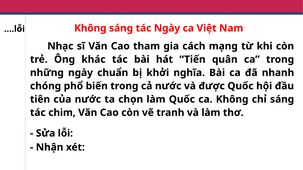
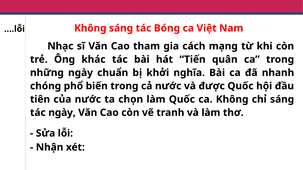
tác Ngày: Ngày -> Bóng
tác chim: chim -> ngày
